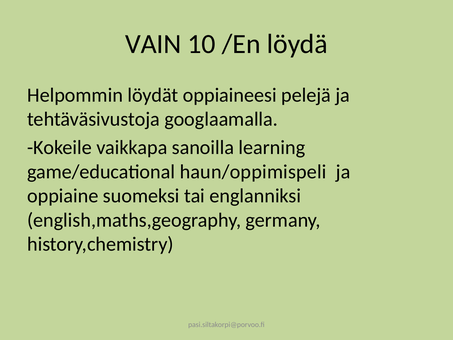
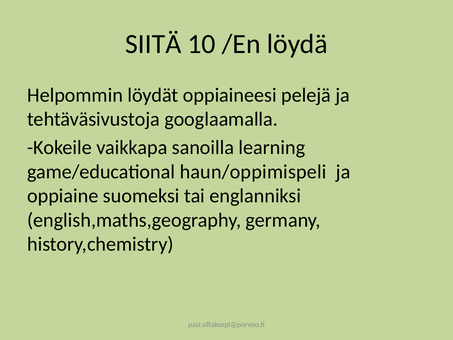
VAIN: VAIN -> SIITÄ
